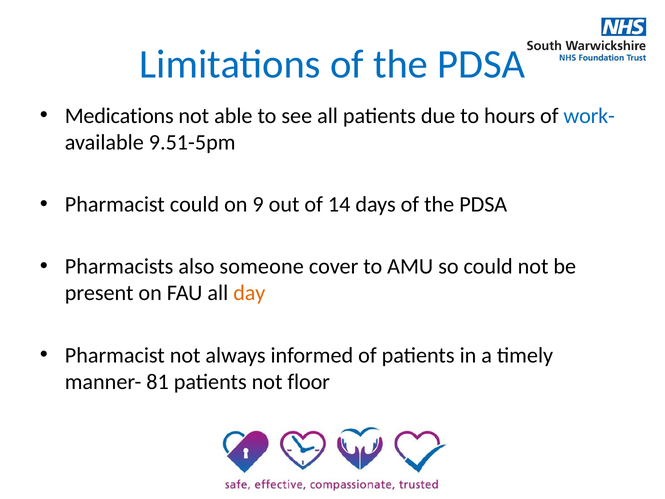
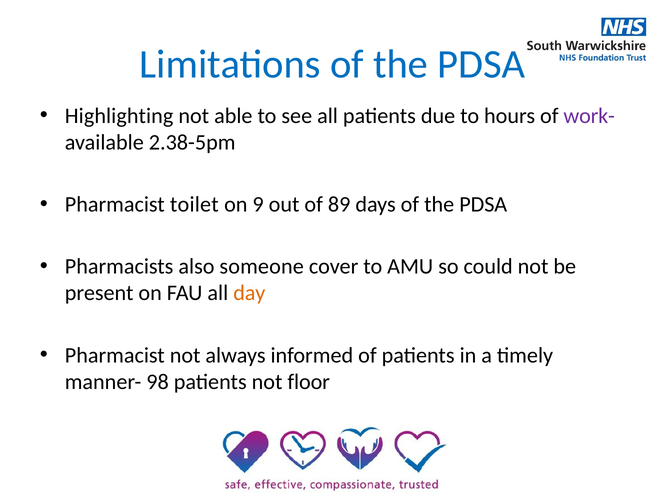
Medications: Medications -> Highlighting
work- colour: blue -> purple
9.51-5pm: 9.51-5pm -> 2.38-5pm
Pharmacist could: could -> toilet
14: 14 -> 89
81: 81 -> 98
